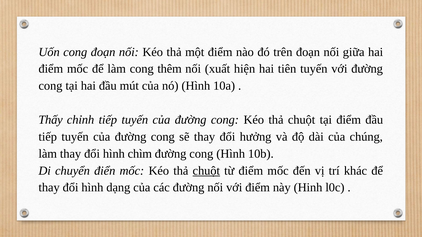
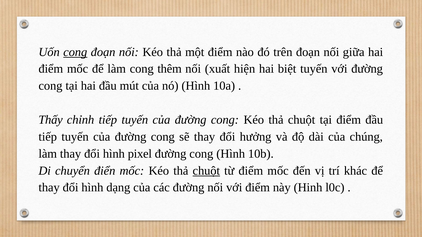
cong at (75, 52) underline: none -> present
tiên: tiên -> biệt
chìm: chìm -> pixel
